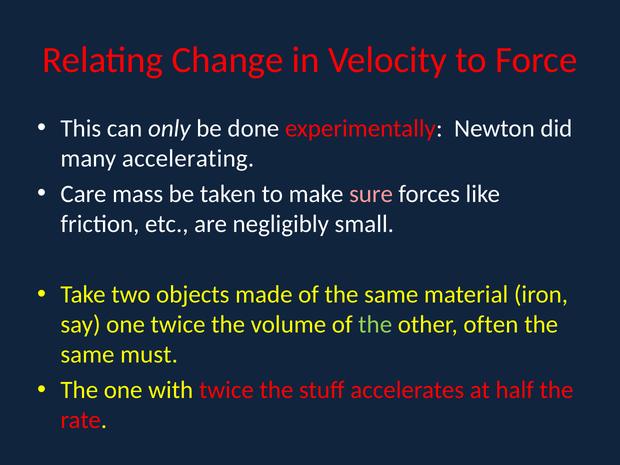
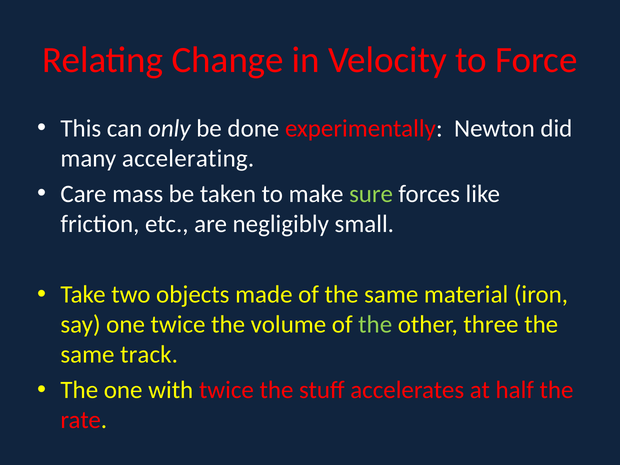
sure colour: pink -> light green
often: often -> three
must: must -> track
